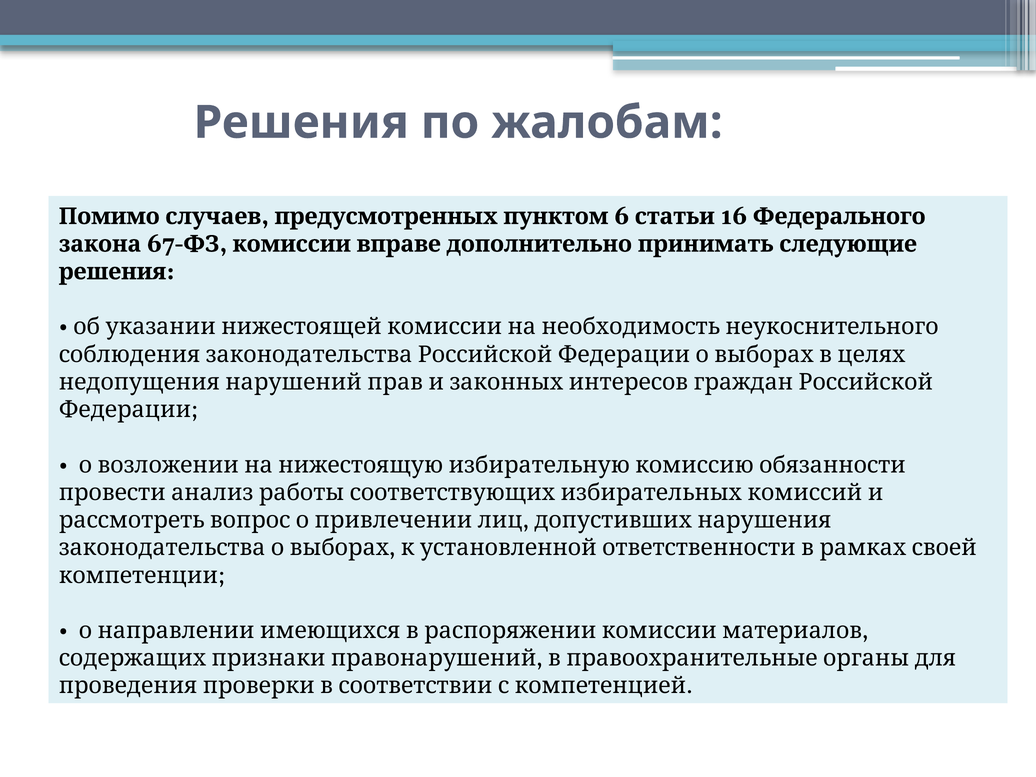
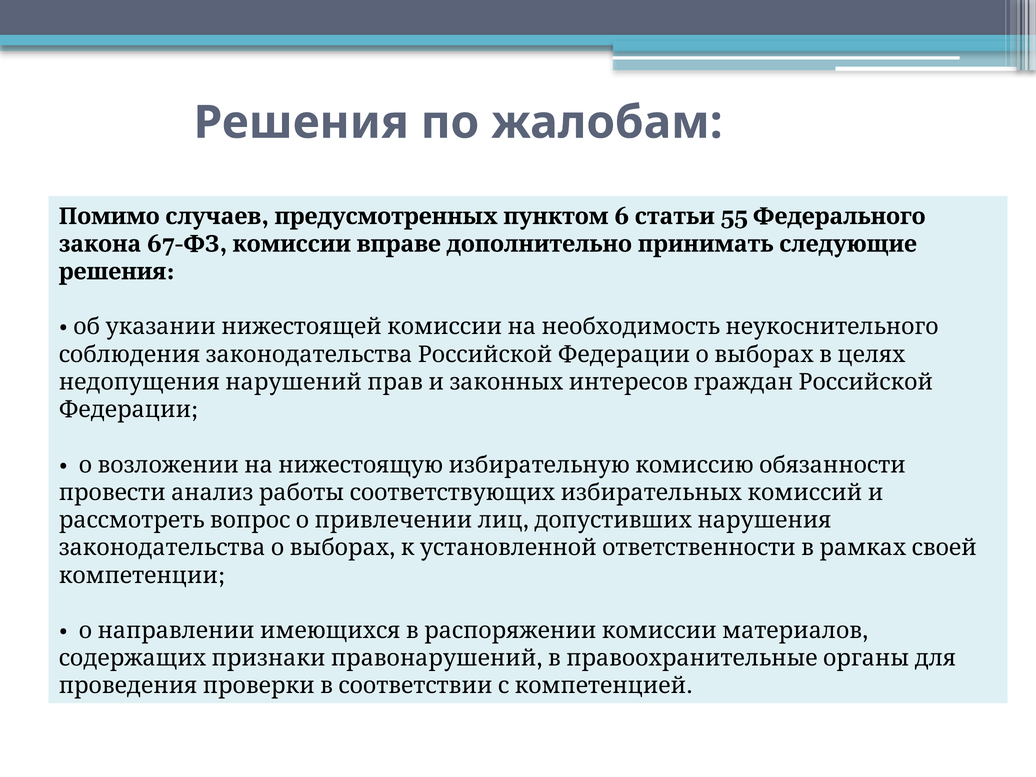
16: 16 -> 55
